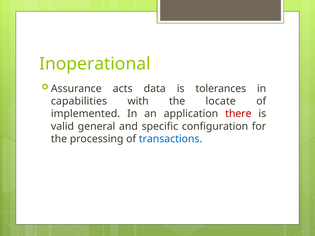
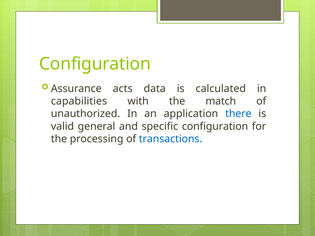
Inoperational at (95, 64): Inoperational -> Configuration
tolerances: tolerances -> calculated
locate: locate -> match
implemented: implemented -> unauthorized
there colour: red -> blue
